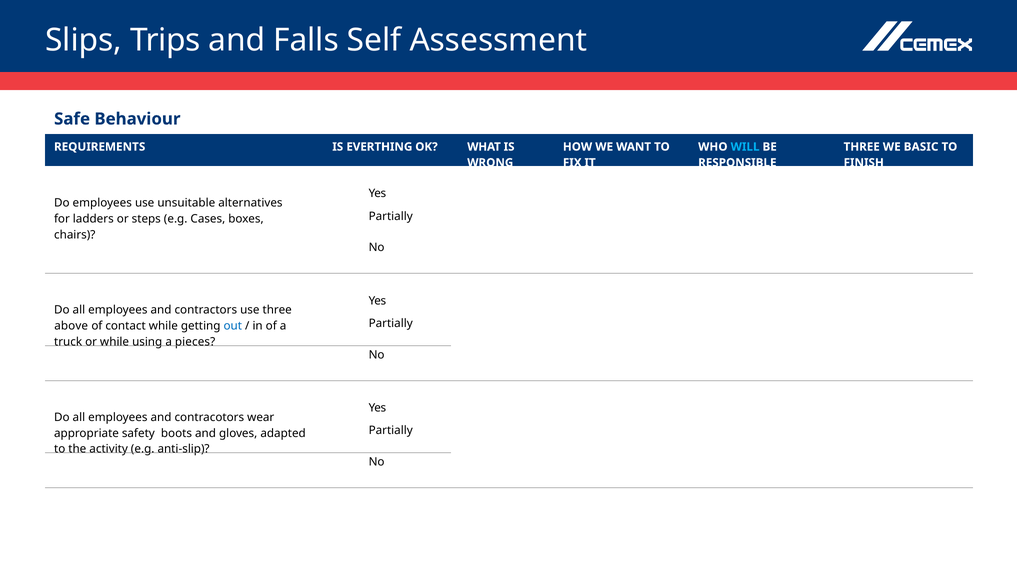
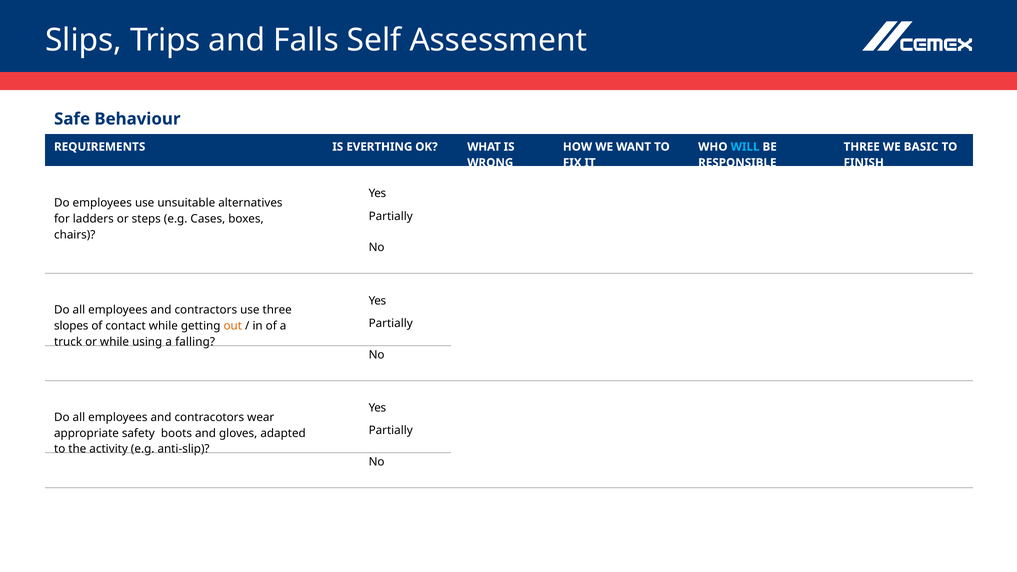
above: above -> slopes
out colour: blue -> orange
pieces: pieces -> falling
